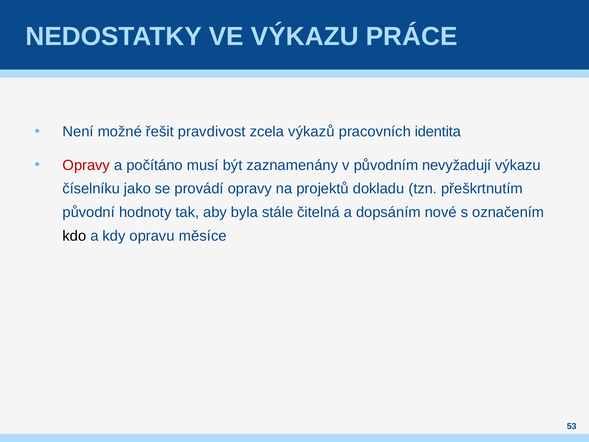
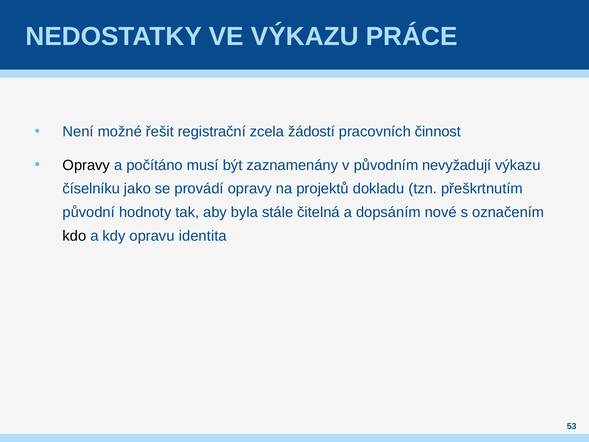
pravdivost: pravdivost -> registrační
výkazů: výkazů -> žádostí
identita: identita -> činnost
Opravy at (86, 165) colour: red -> black
měsíce: měsíce -> identita
